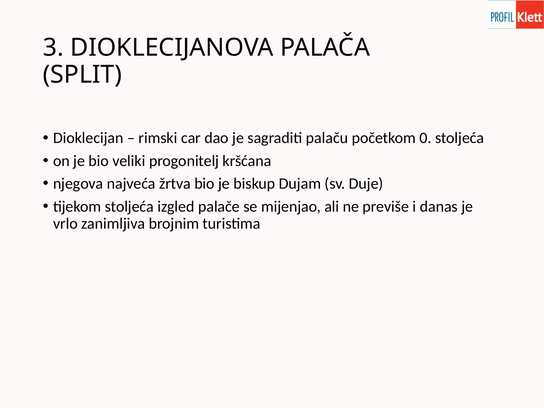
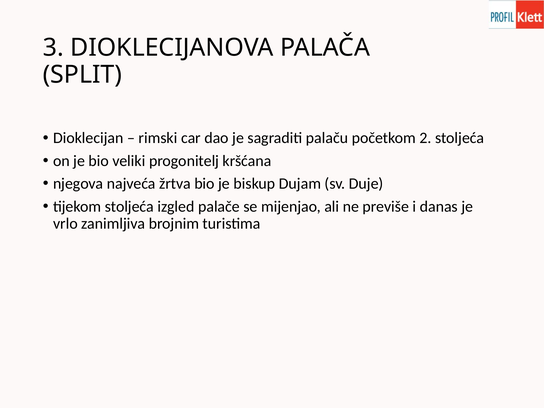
0: 0 -> 2
